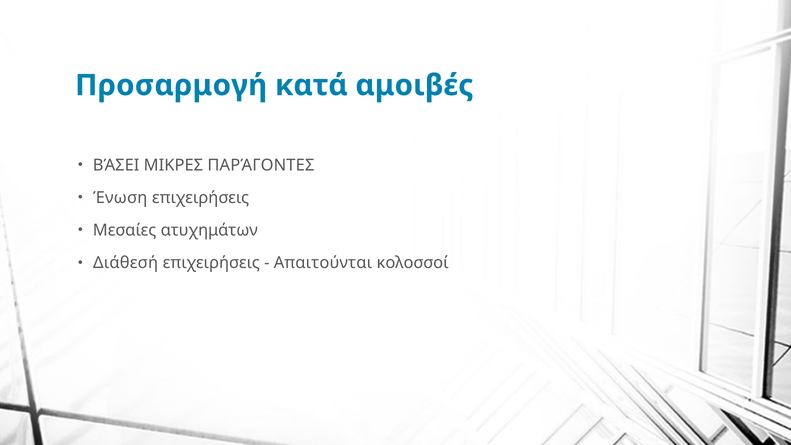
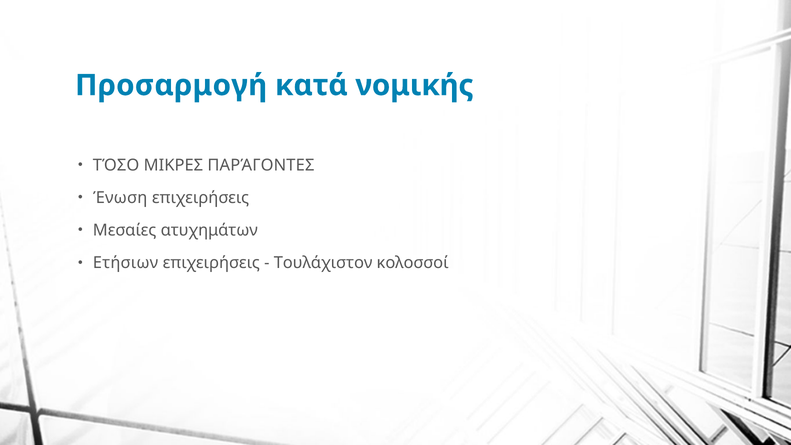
αμοιβές: αμοιβές -> νομικής
ΒΆΣΕΙ: ΒΆΣΕΙ -> ΤΌΣΟ
Διάθεσή: Διάθεσή -> Ετήσιων
Απαιτούνται: Απαιτούνται -> Τουλάχιστον
